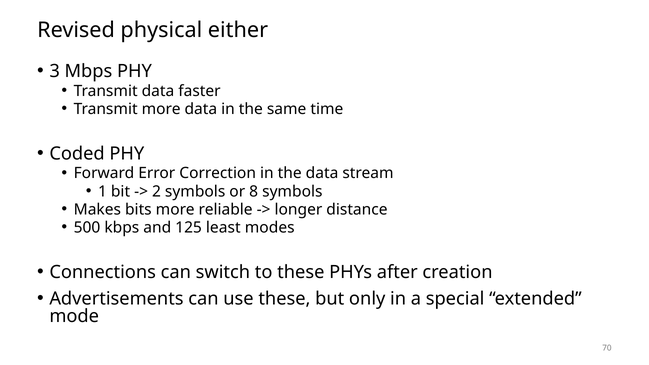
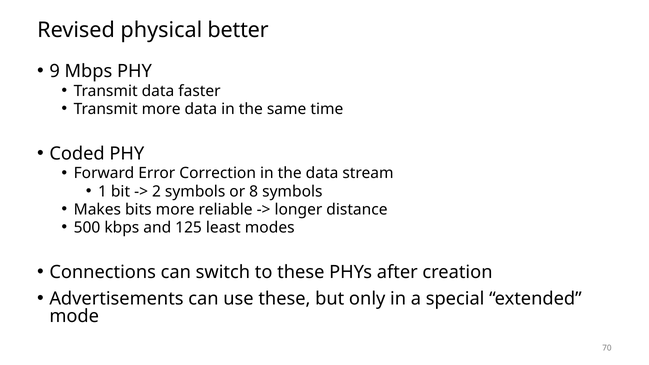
either: either -> better
3: 3 -> 9
